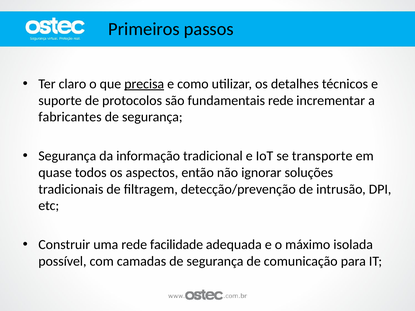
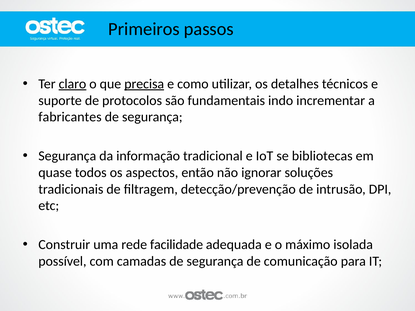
claro underline: none -> present
fundamentais rede: rede -> indo
transporte: transporte -> bibliotecas
